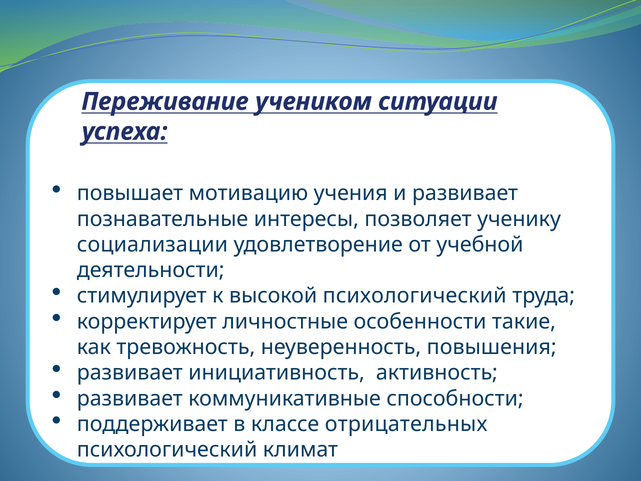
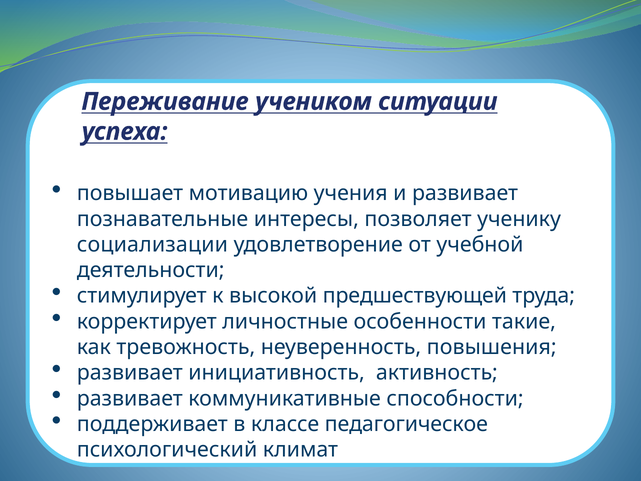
высокой психологический: психологический -> предшествующей
отрицательных: отрицательных -> педагогическое
